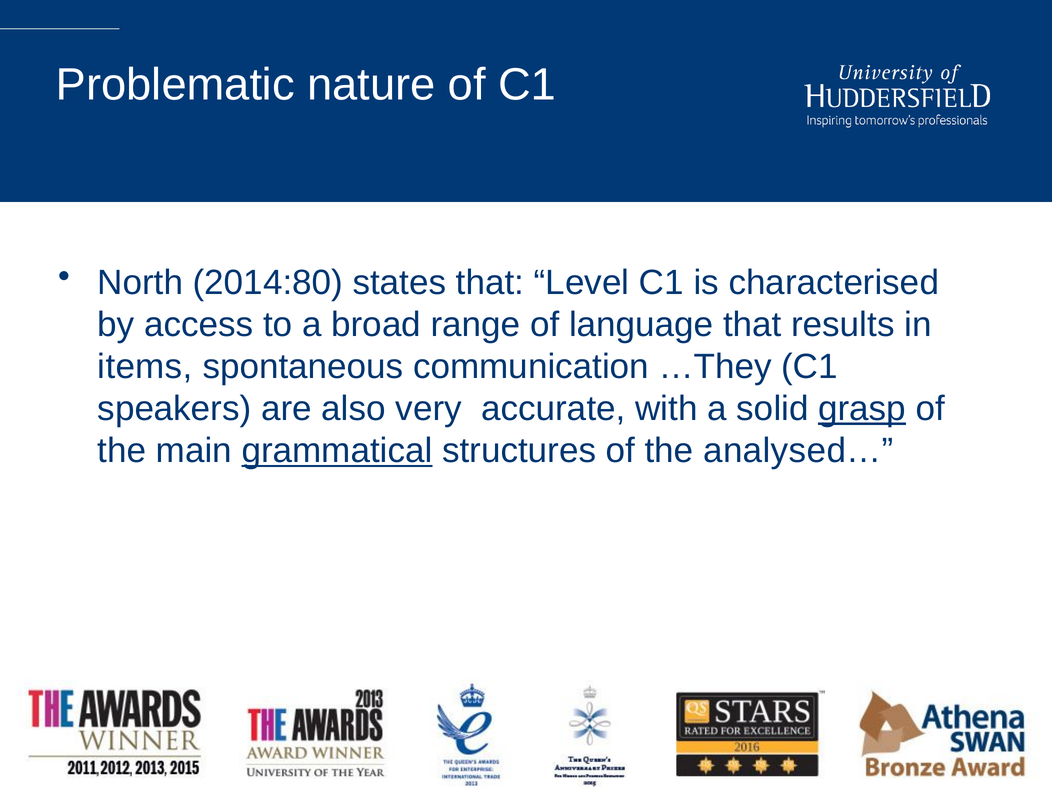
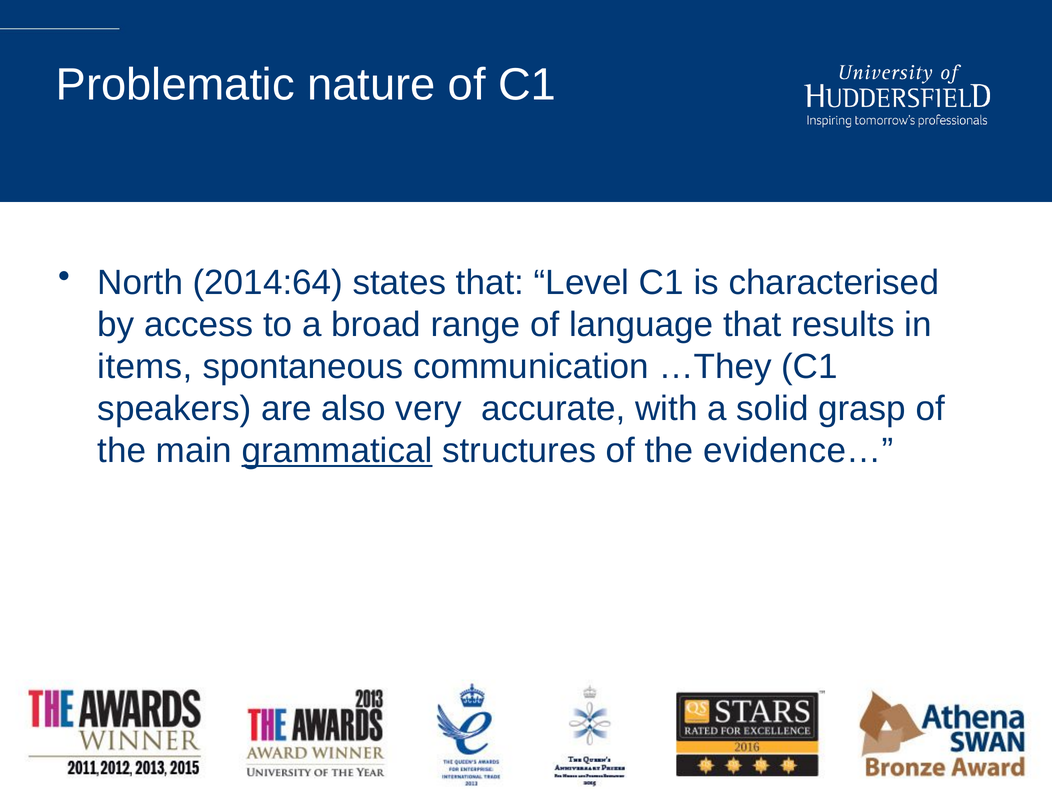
2014:80: 2014:80 -> 2014:64
grasp underline: present -> none
analysed…: analysed… -> evidence…
